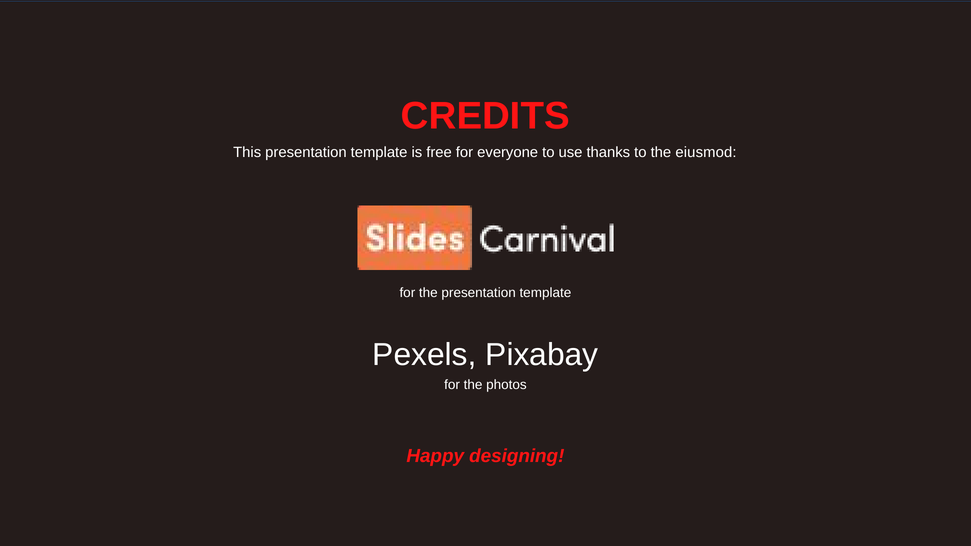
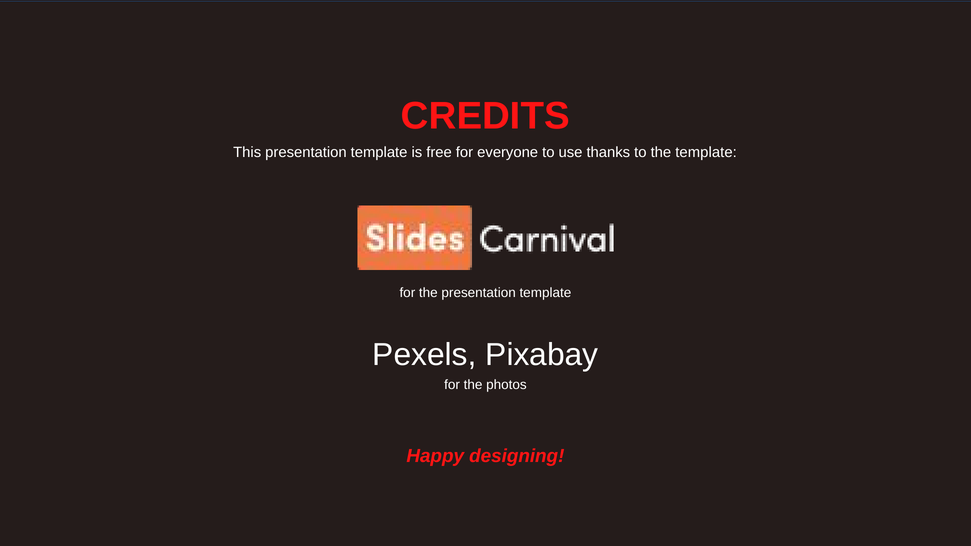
the eiusmod: eiusmod -> template
